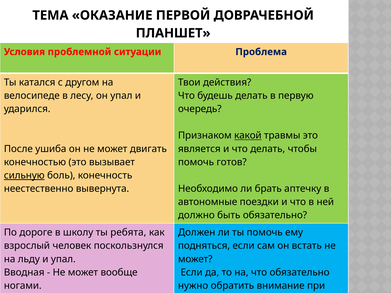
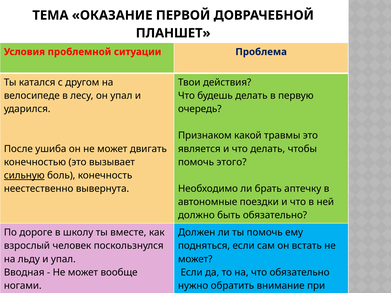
какой underline: present -> none
готов: готов -> этого
ребята: ребята -> вместе
